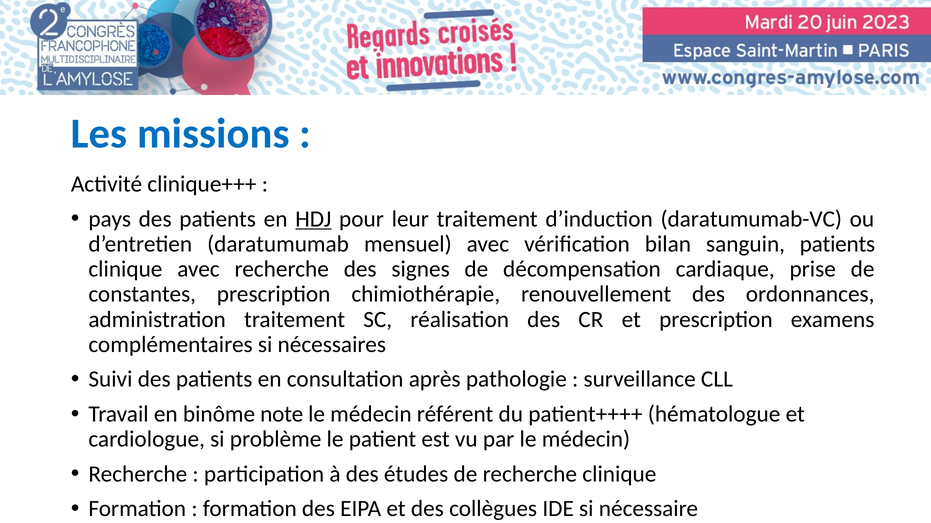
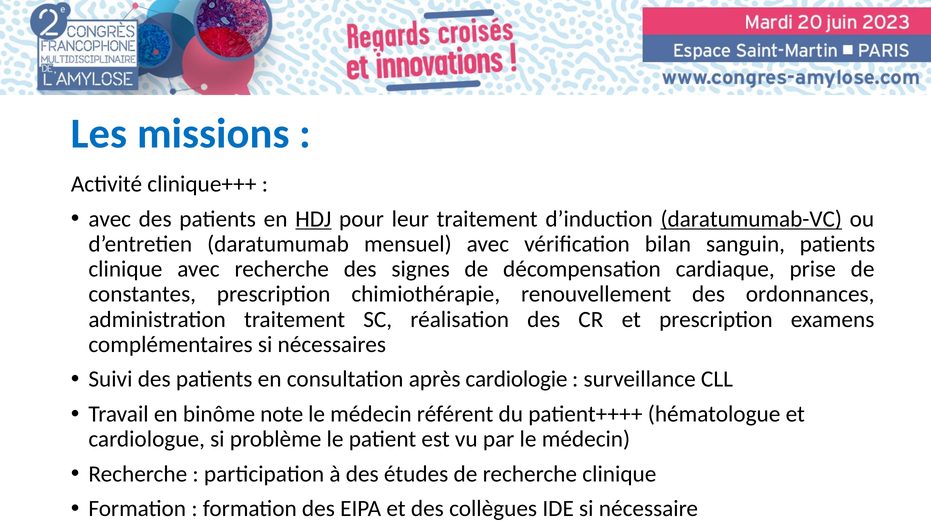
pays at (110, 219): pays -> avec
daratumumab-VC underline: none -> present
pathologie: pathologie -> cardiologie
